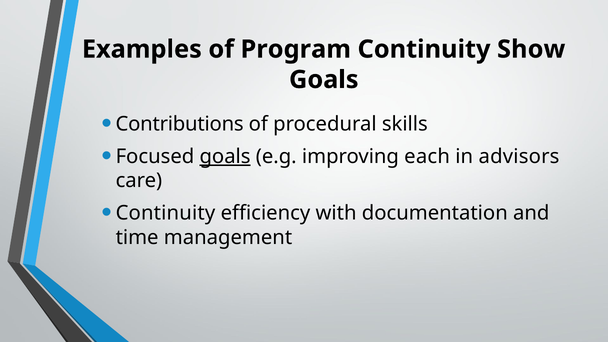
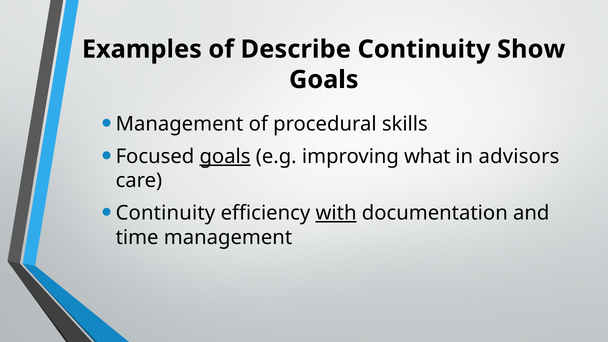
Program: Program -> Describe
Contributions at (180, 124): Contributions -> Management
each: each -> what
with underline: none -> present
